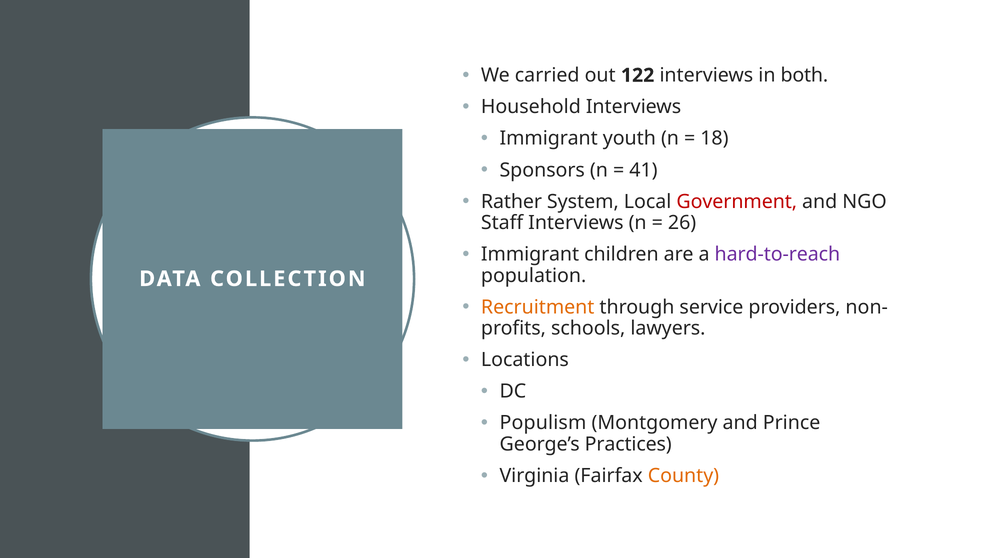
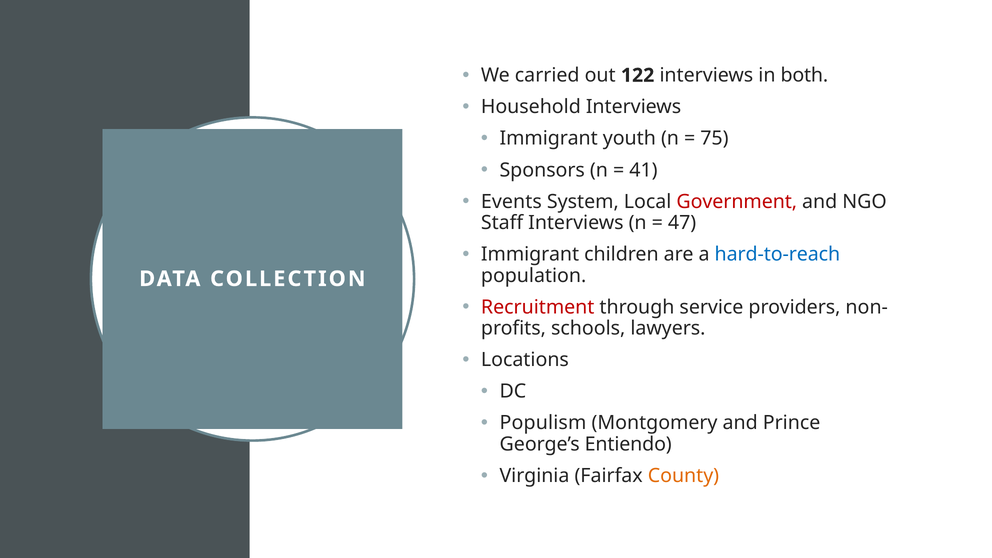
18: 18 -> 75
Rather: Rather -> Events
26: 26 -> 47
hard-to-reach colour: purple -> blue
Recruitment colour: orange -> red
Practices: Practices -> Entiendo
